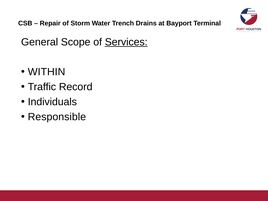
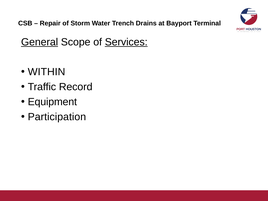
General underline: none -> present
Individuals: Individuals -> Equipment
Responsible: Responsible -> Participation
